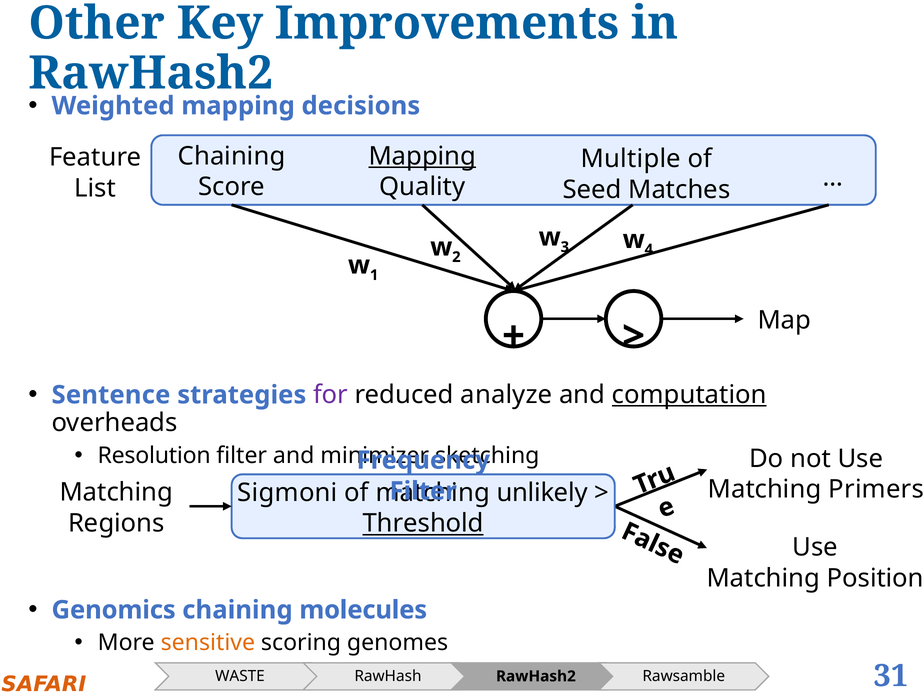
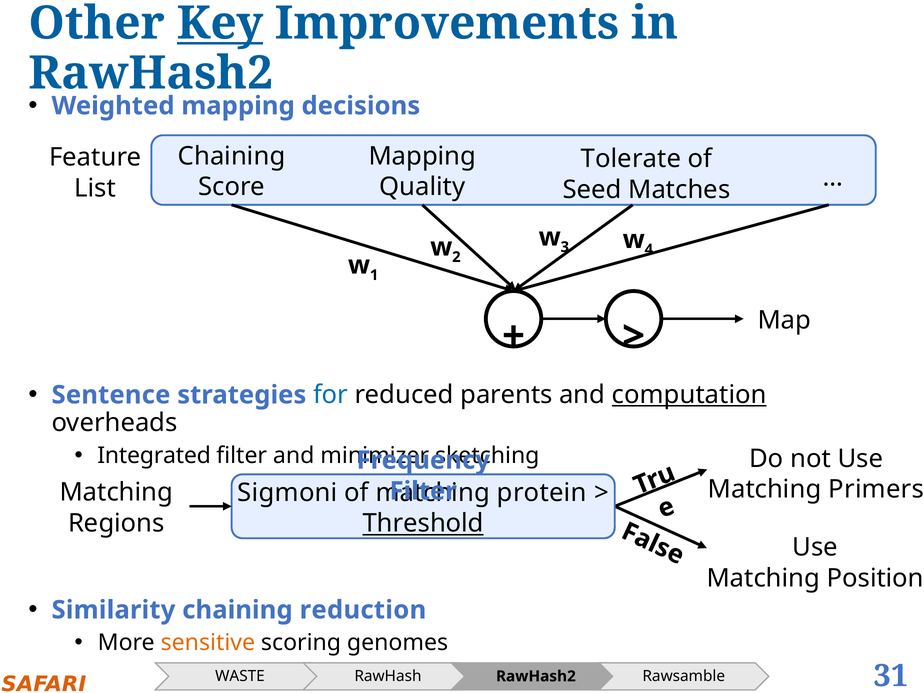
Key underline: none -> present
Mapping at (422, 156) underline: present -> none
Multiple: Multiple -> Tolerate
for colour: purple -> blue
analyze: analyze -> parents
Resolution: Resolution -> Integrated
unlikely: unlikely -> protein
Genomics: Genomics -> Similarity
molecules: molecules -> reduction
